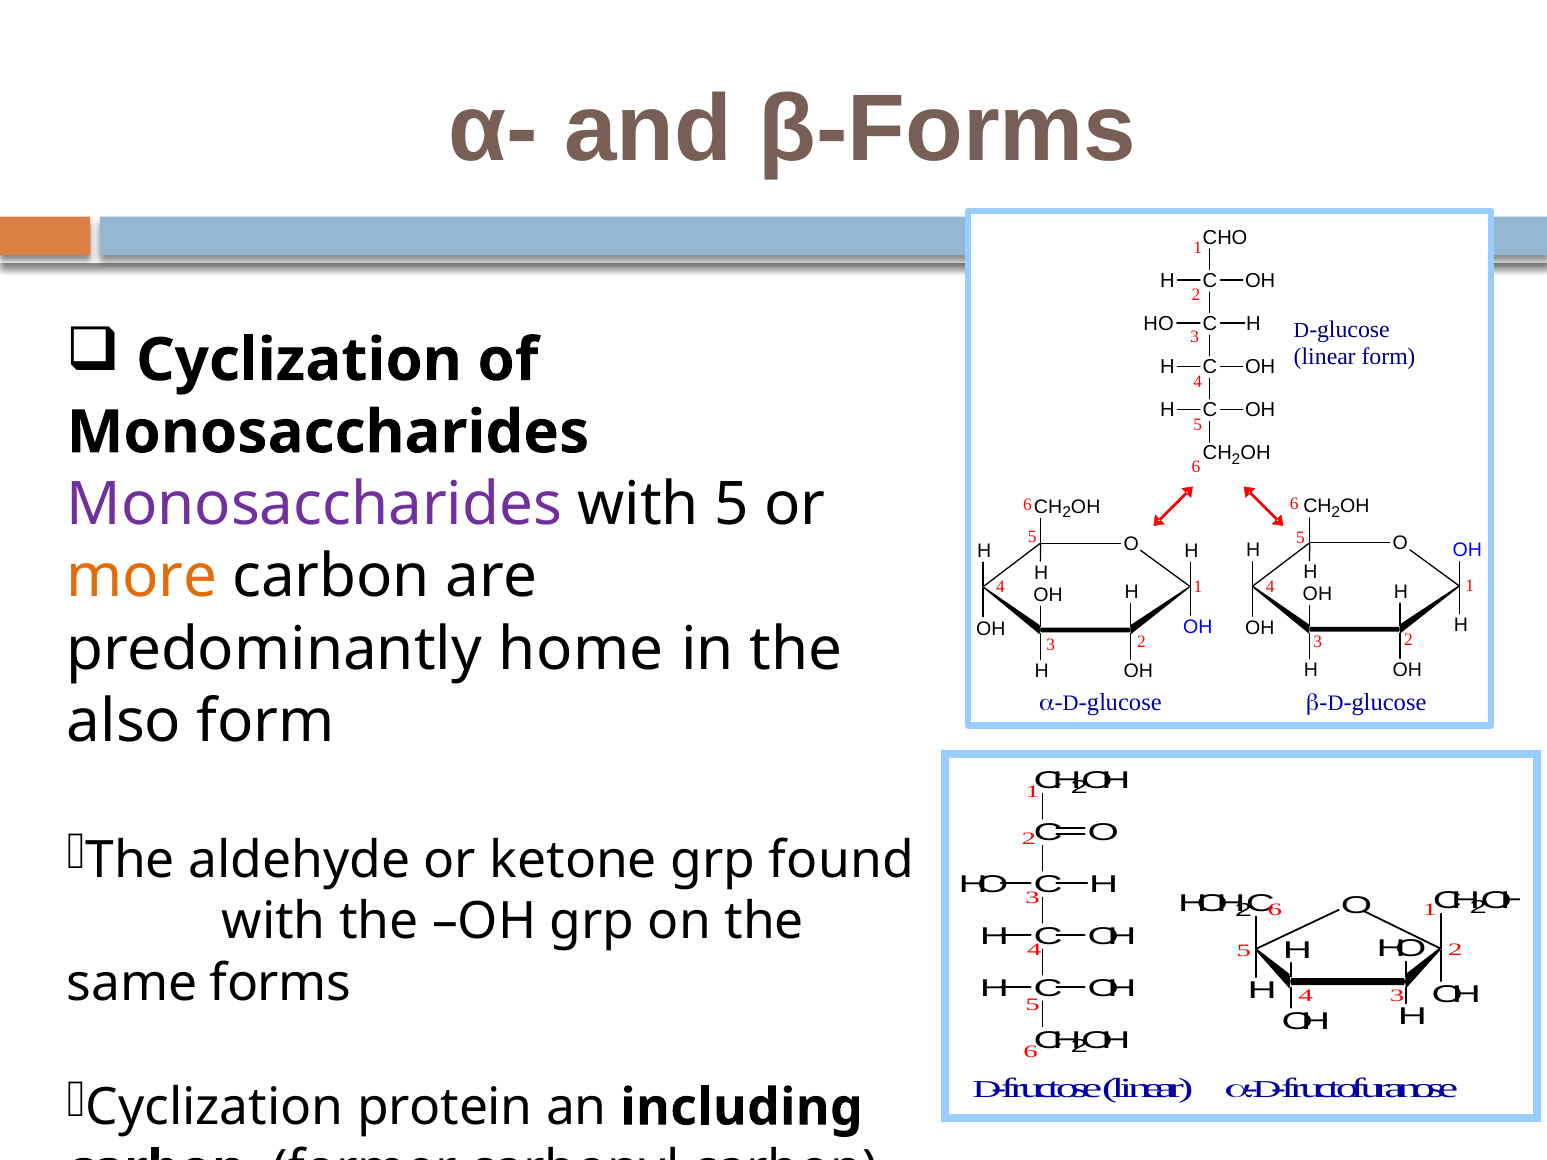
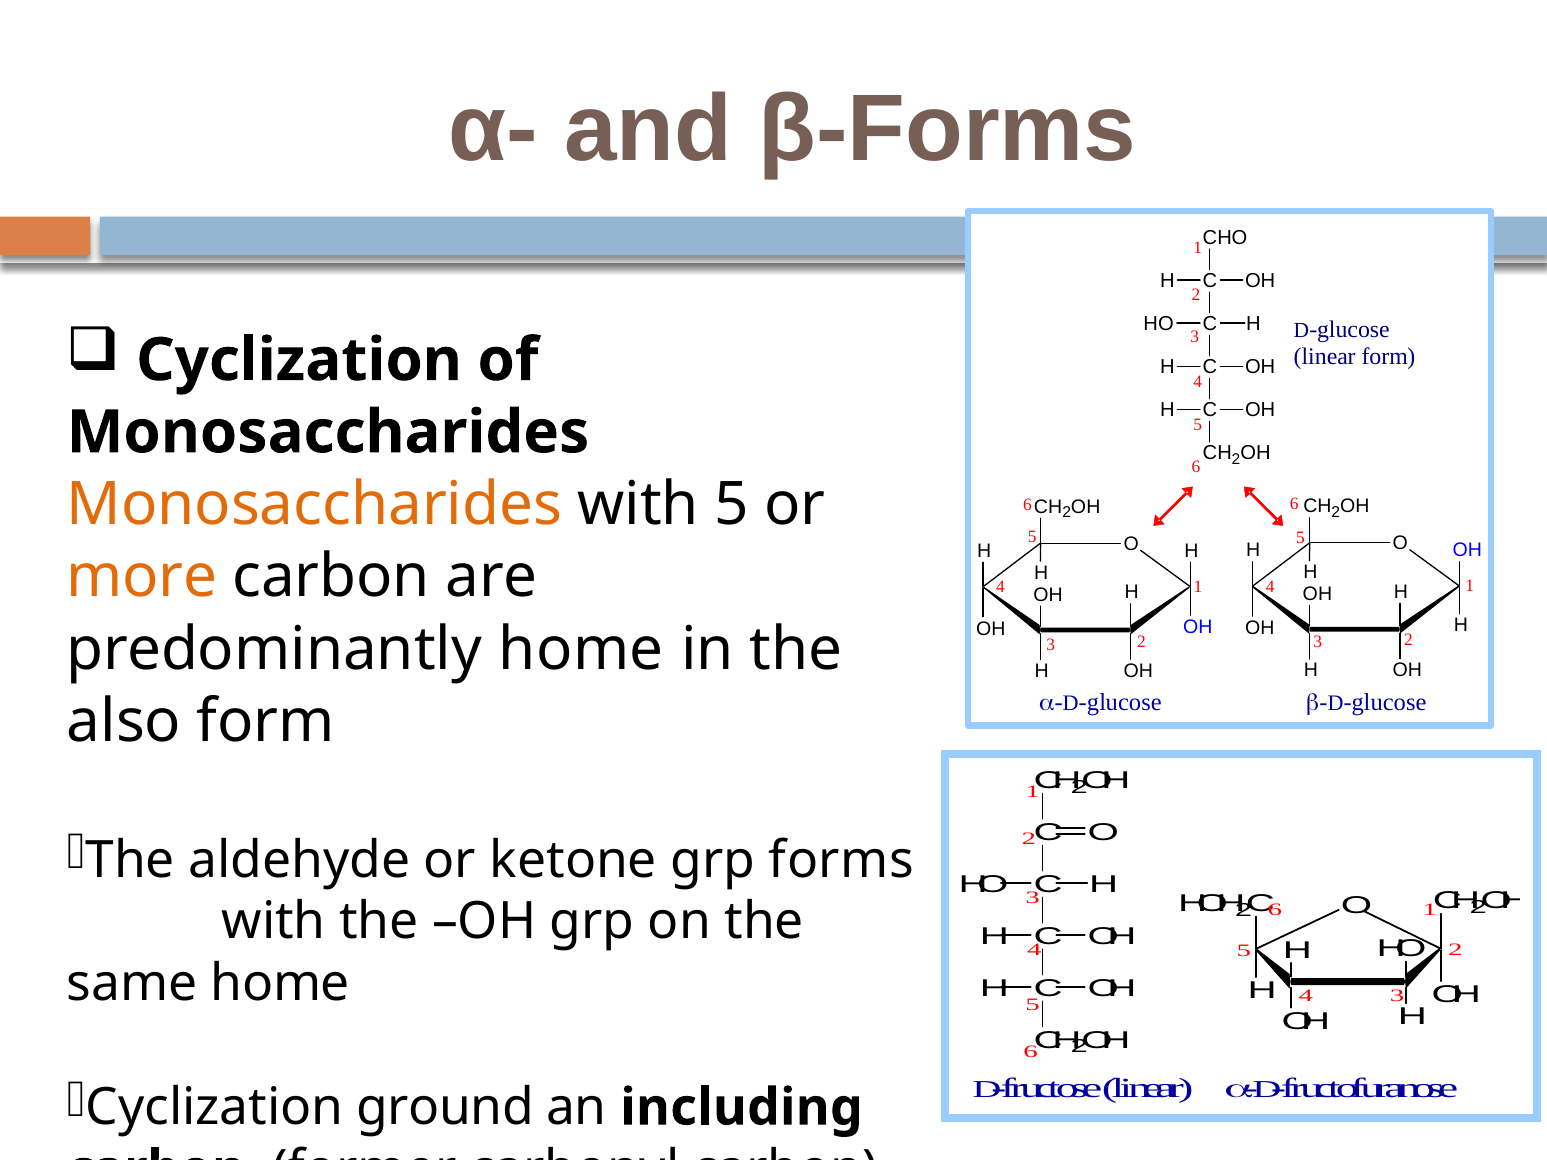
Monosaccharides at (314, 505) colour: purple -> orange
found: found -> forms
same forms: forms -> home
protein: protein -> ground
